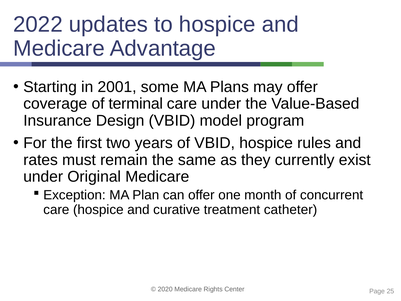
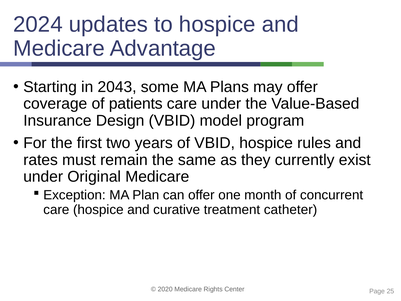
2022: 2022 -> 2024
2001: 2001 -> 2043
terminal: terminal -> patients
